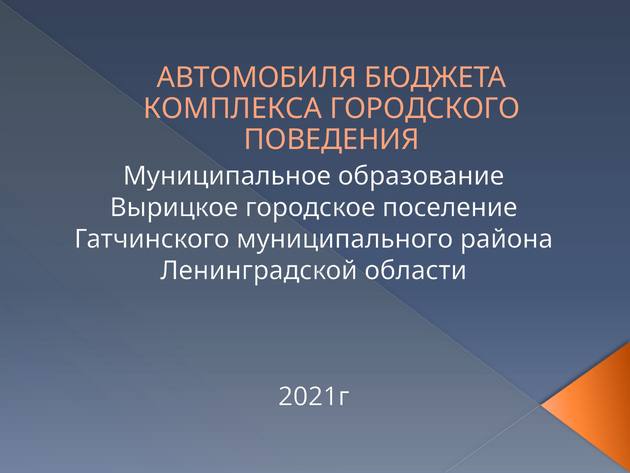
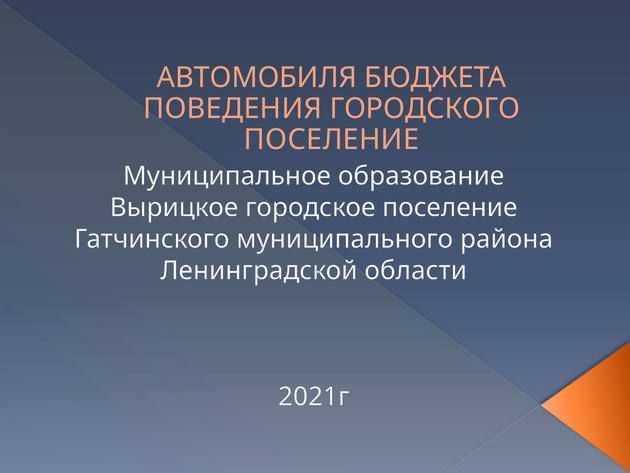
КОМПЛЕКСА: КОМПЛЕКСА -> ПОВЕДЕНИЯ
ПОВЕДЕНИЯ at (332, 140): ПОВЕДЕНИЯ -> ПОСЕЛЕНИЕ
